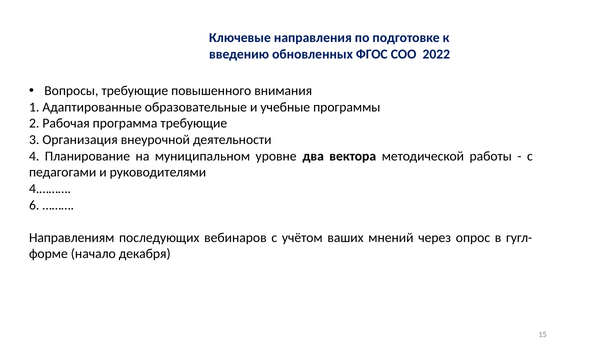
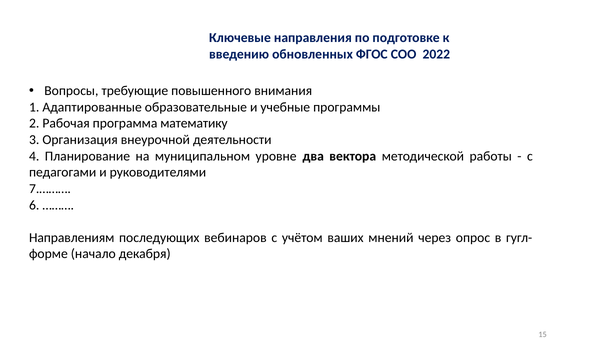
программа требующие: требующие -> математику
4.………: 4.……… -> 7.………
